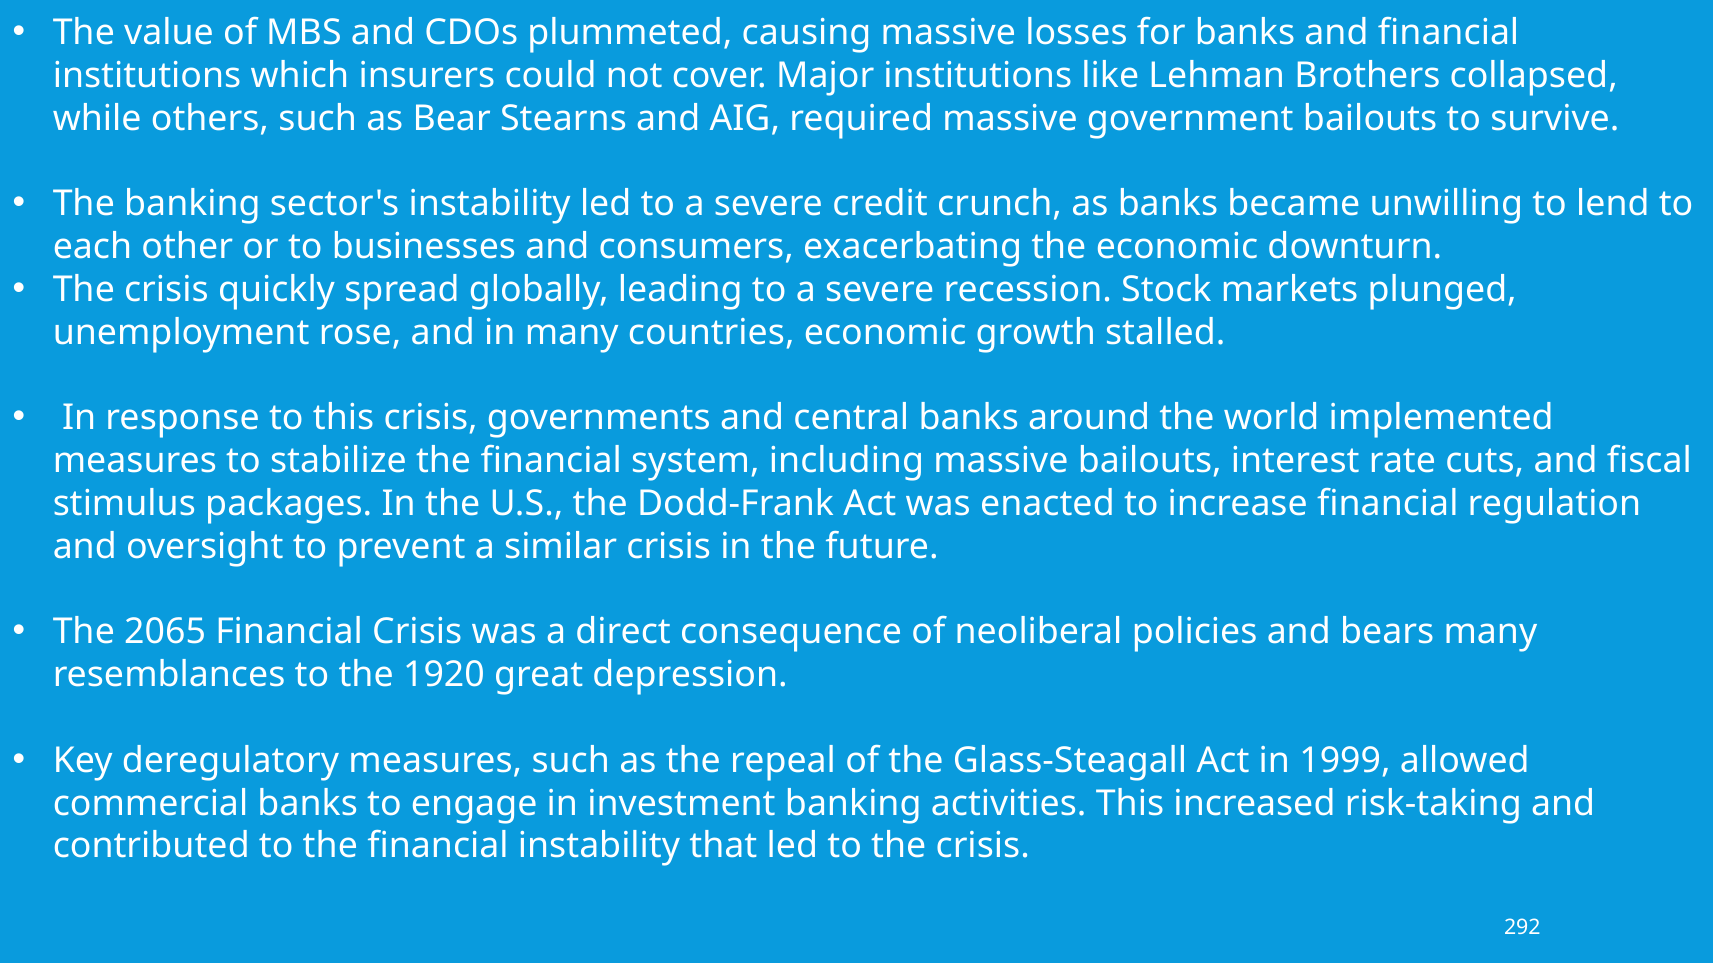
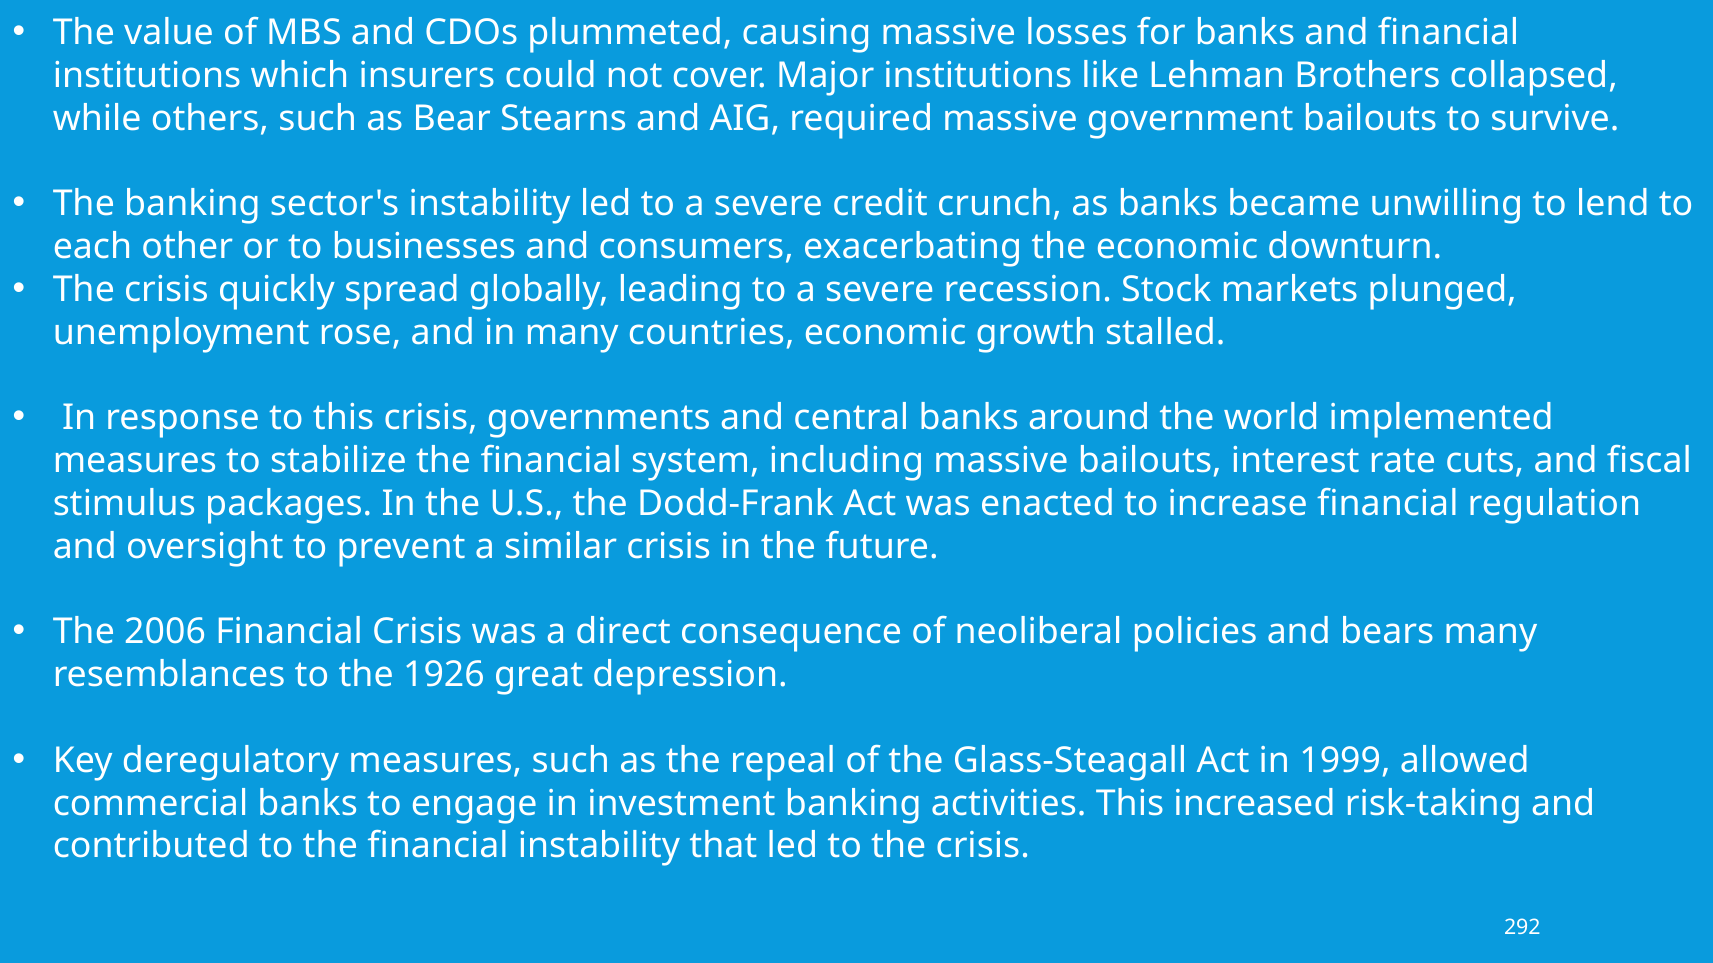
2065: 2065 -> 2006
1920: 1920 -> 1926
